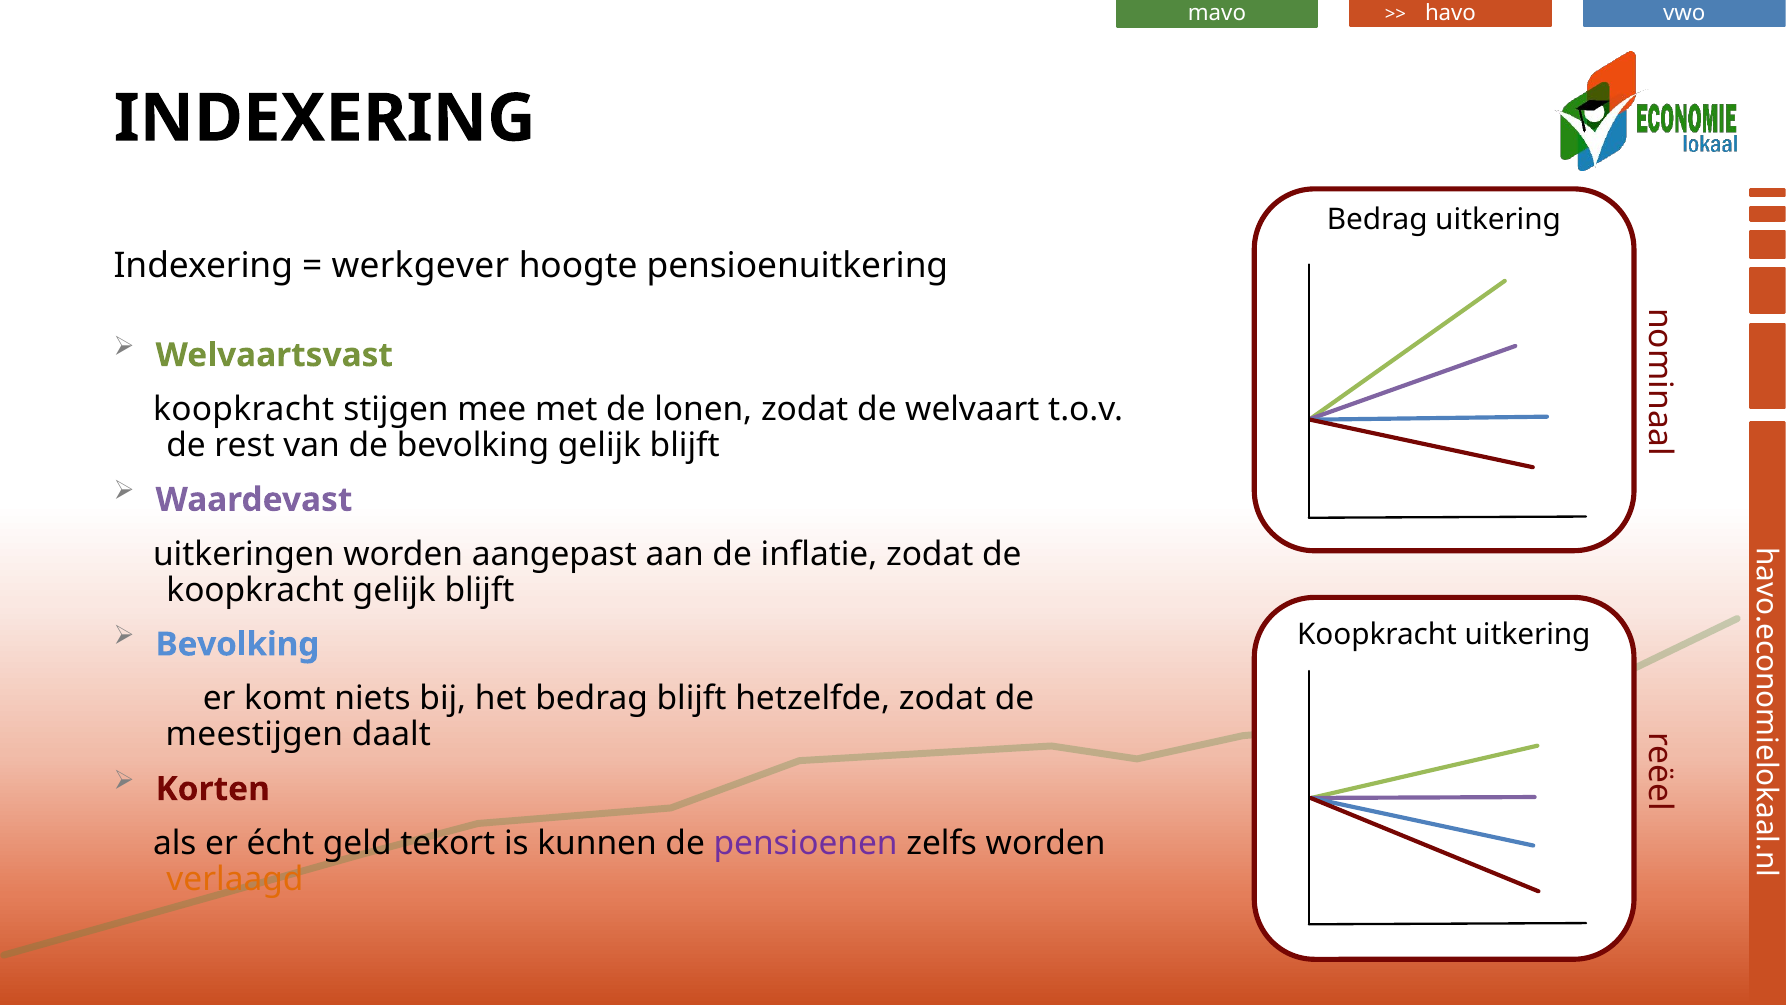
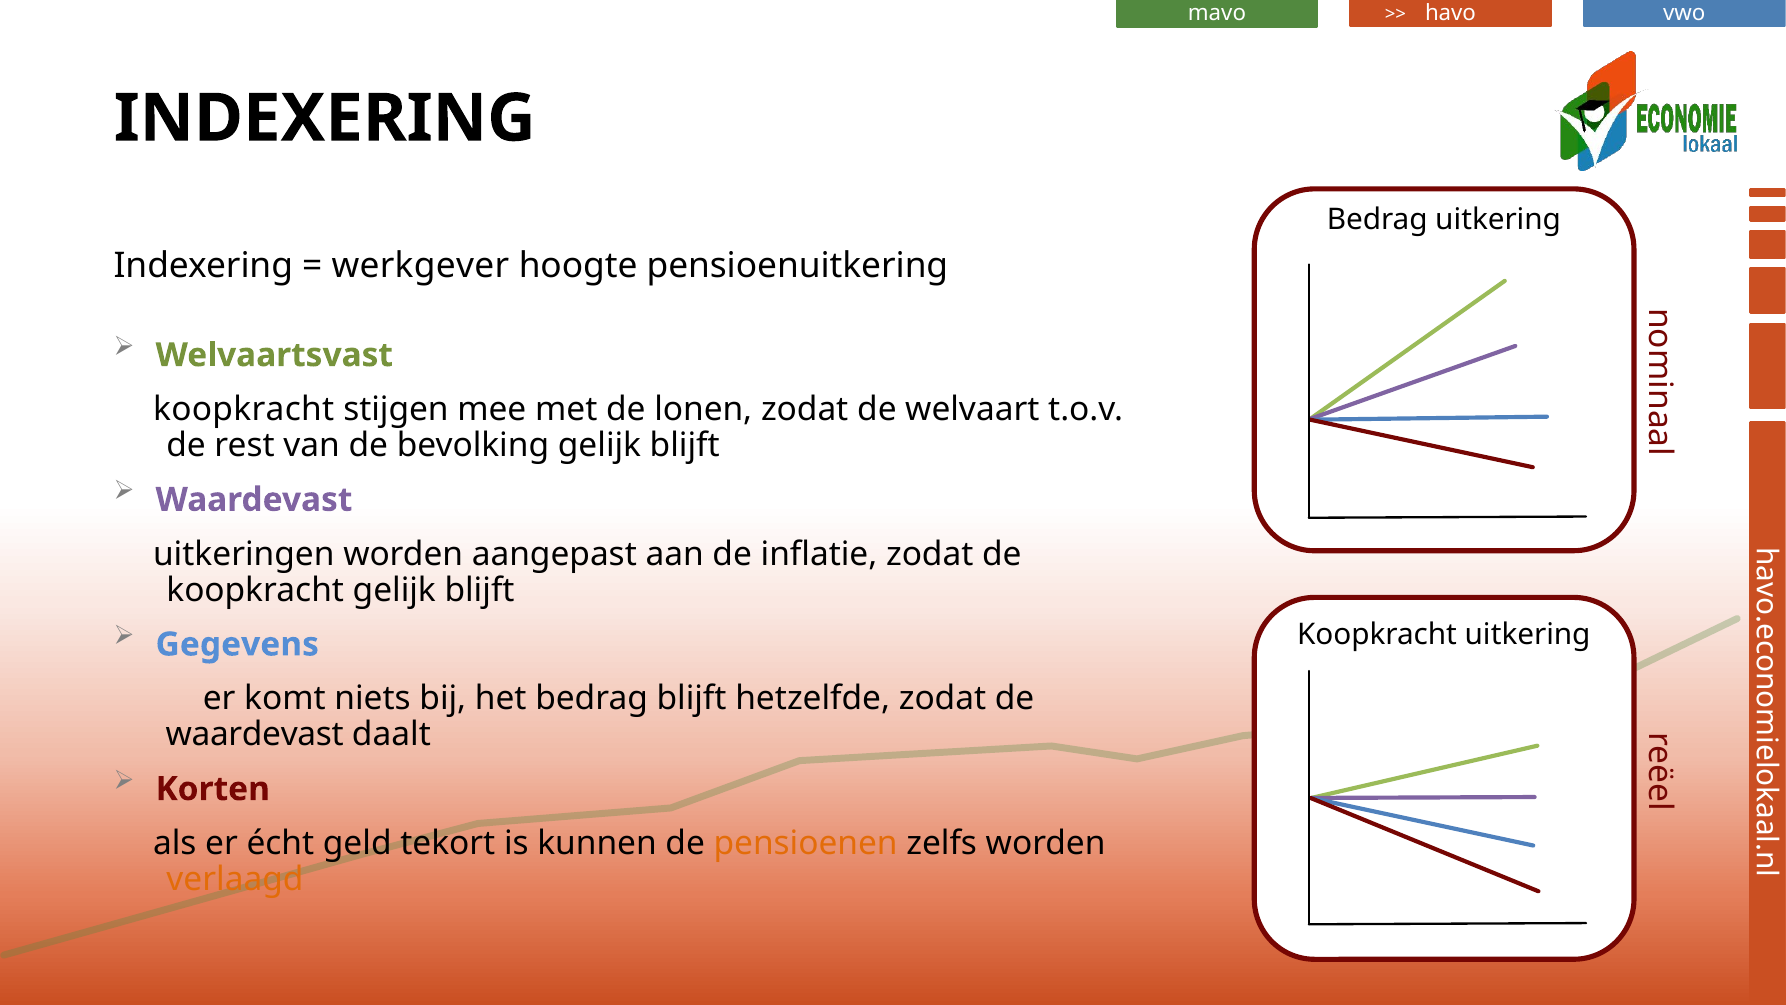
Bevolking at (237, 644): Bevolking -> Gegevens
meestijgen at (254, 735): meestijgen -> waardevast
pensioenen colour: purple -> orange
